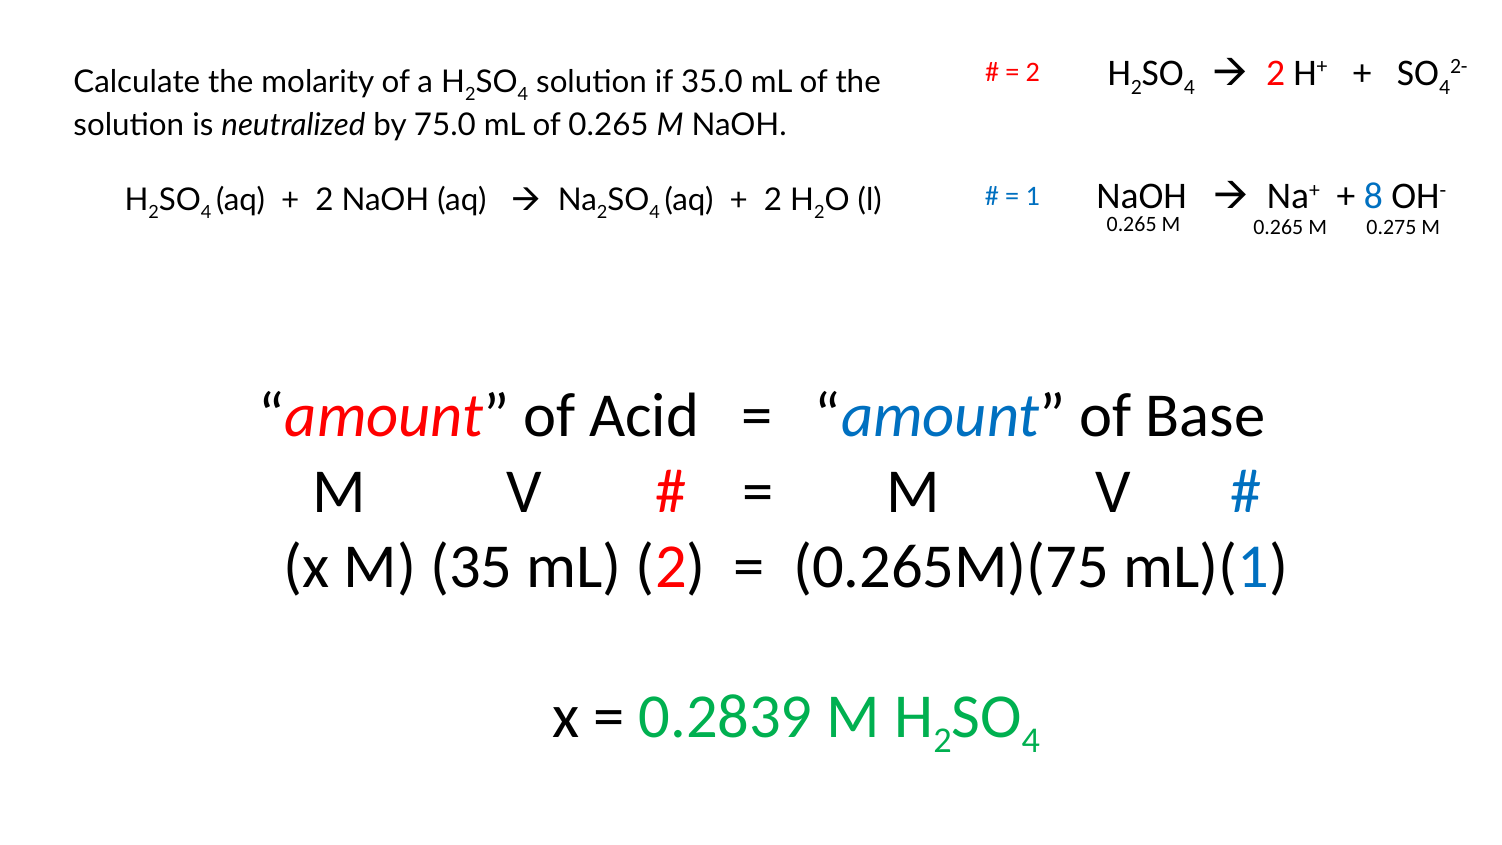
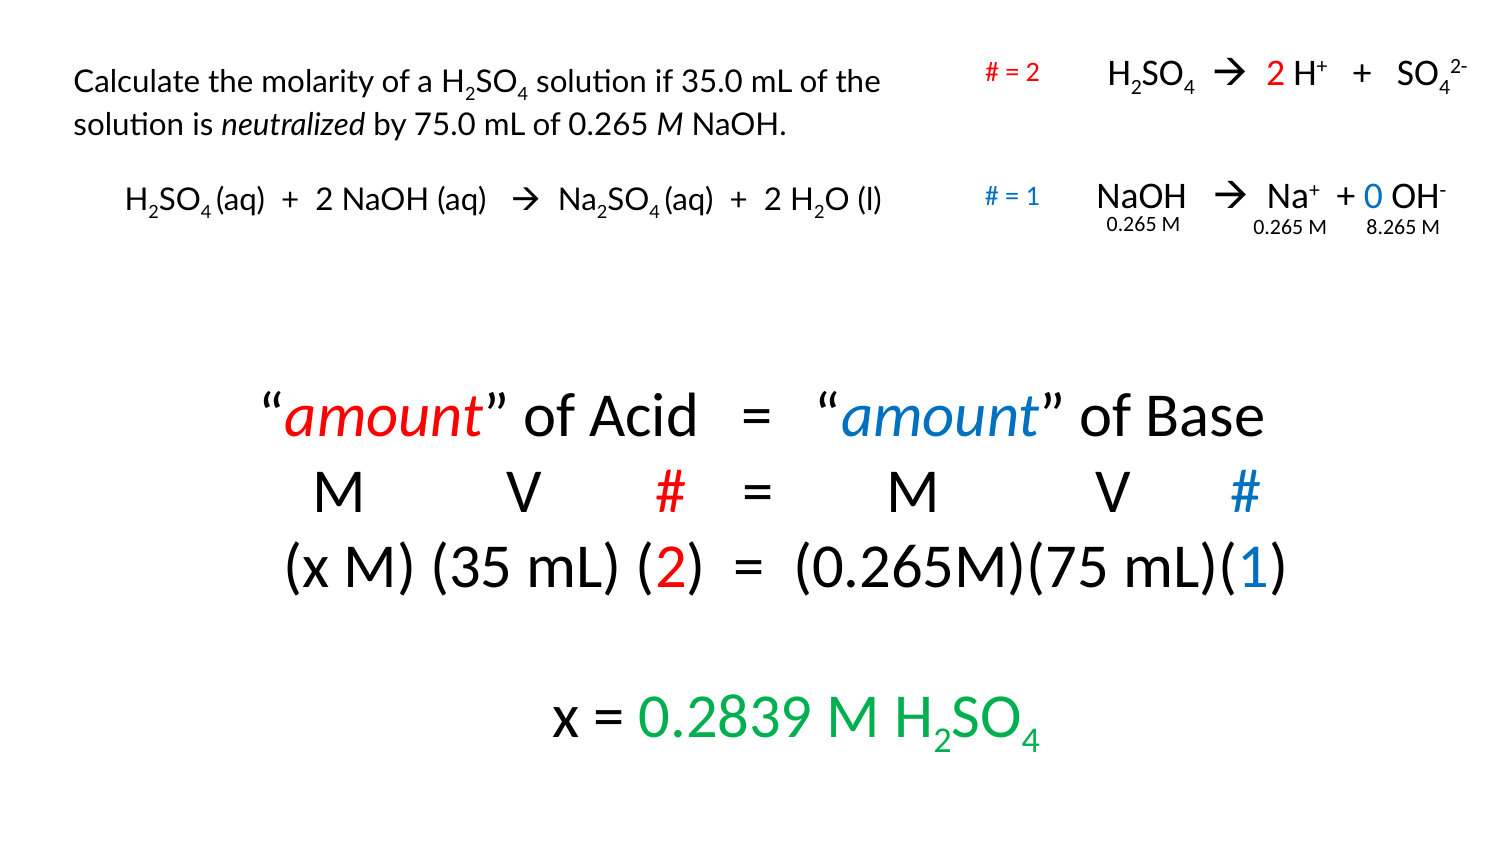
8: 8 -> 0
0.275: 0.275 -> 8.265
